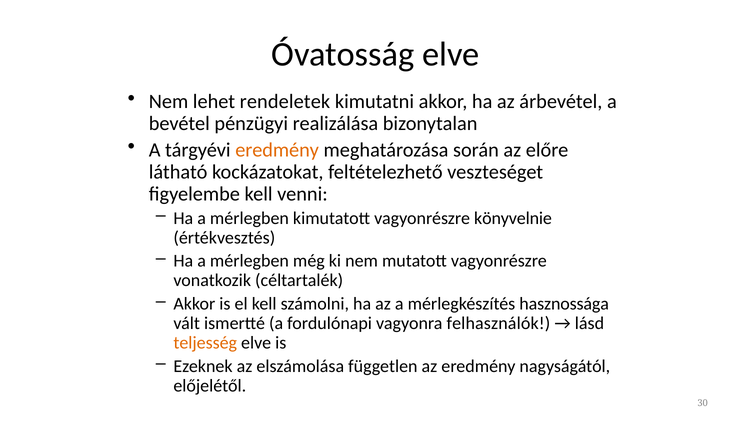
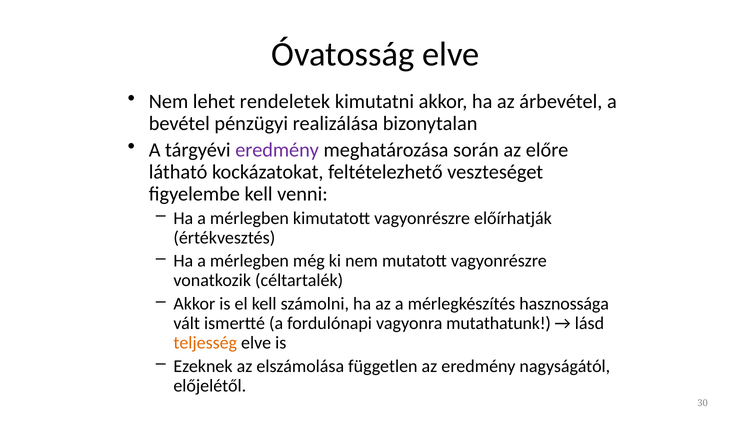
eredmény at (277, 150) colour: orange -> purple
könyvelnie: könyvelnie -> előírhatják
felhasználók: felhasználók -> mutathatunk
